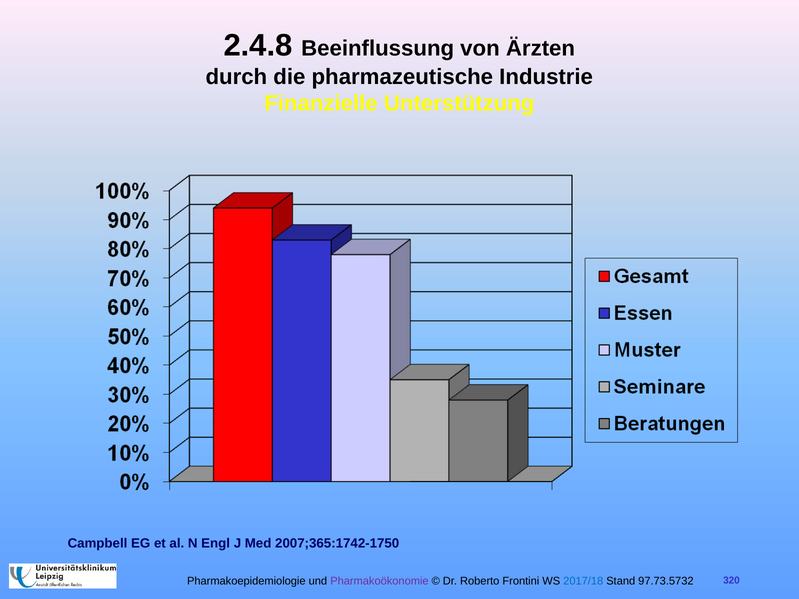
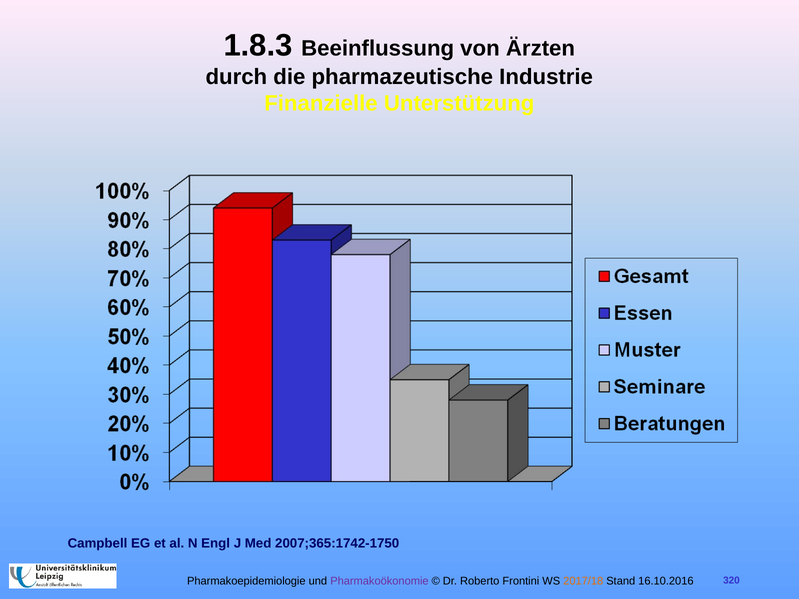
2.4.8: 2.4.8 -> 1.8.3
2017/18 colour: blue -> orange
97.73.5732: 97.73.5732 -> 16.10.2016
